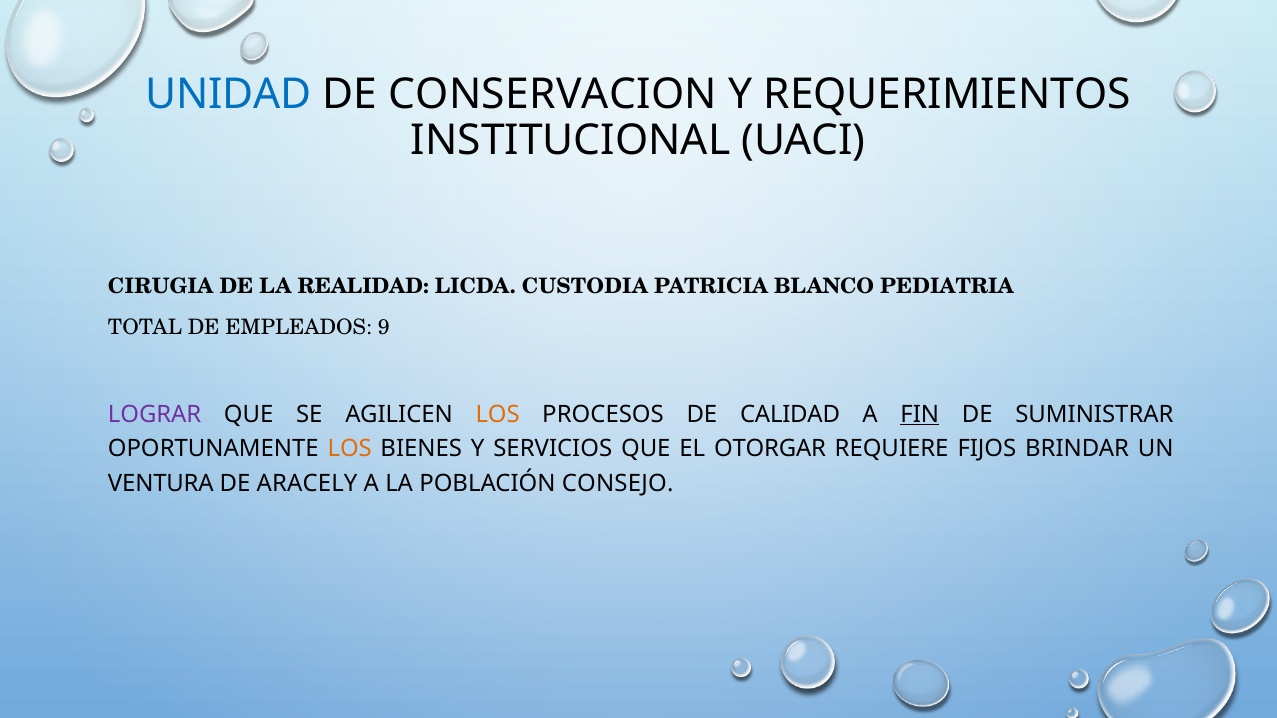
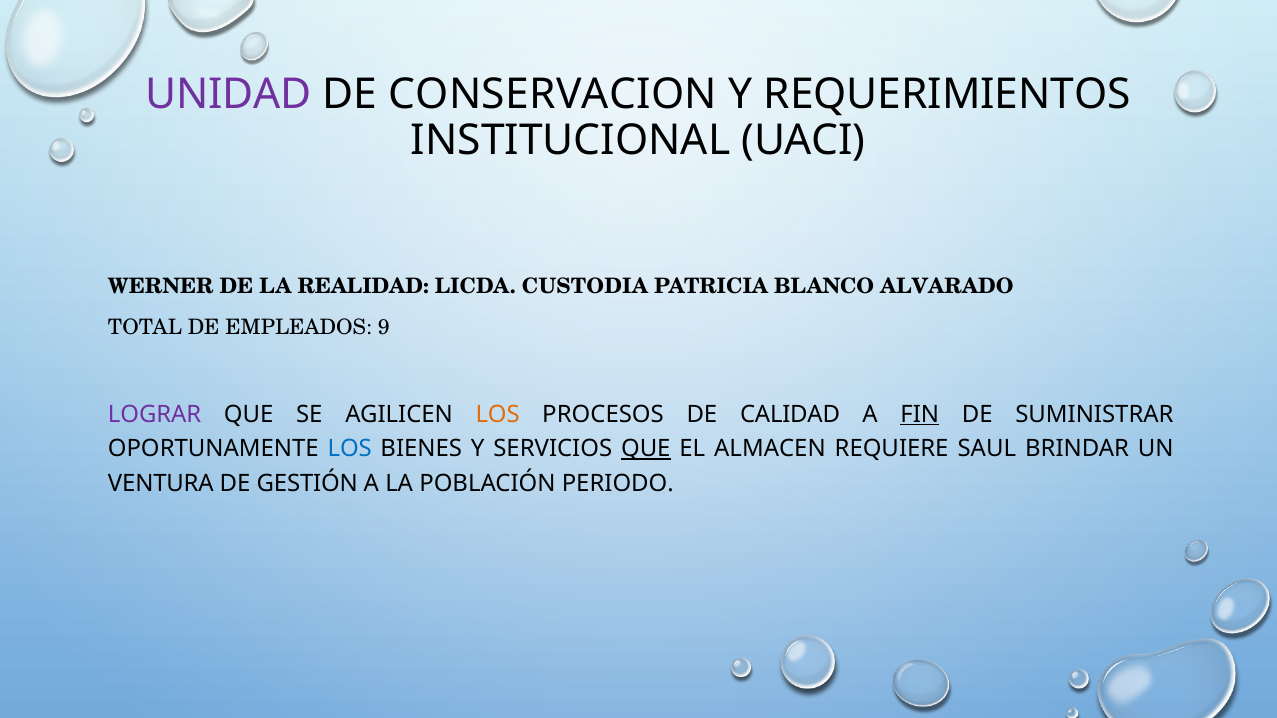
UNIDAD colour: blue -> purple
CIRUGIA: CIRUGIA -> WERNER
PEDIATRIA: PEDIATRIA -> ALVARADO
LOS at (350, 449) colour: orange -> blue
QUE at (646, 449) underline: none -> present
OTORGAR: OTORGAR -> ALMACEN
FIJOS: FIJOS -> SAUL
ARACELY: ARACELY -> GESTIÓN
CONSEJO: CONSEJO -> PERIODO
